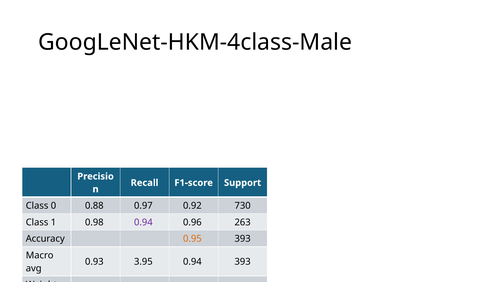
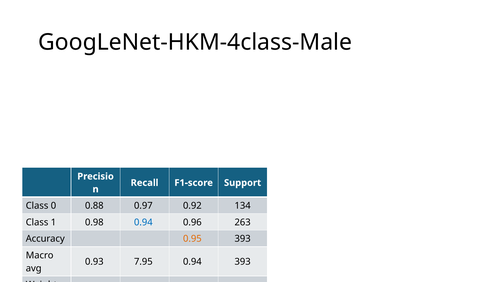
730: 730 -> 134
0.94 at (143, 222) colour: purple -> blue
3.95: 3.95 -> 7.95
